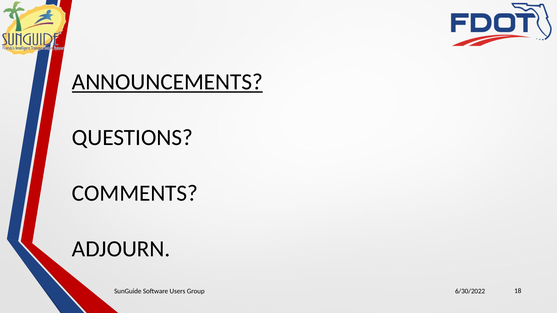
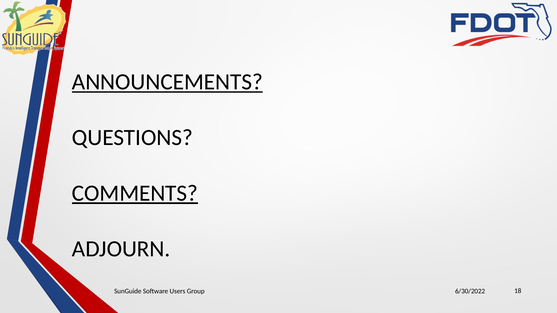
COMMENTS underline: none -> present
